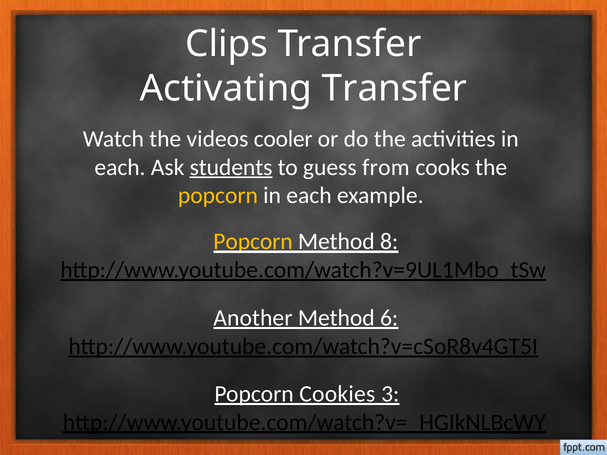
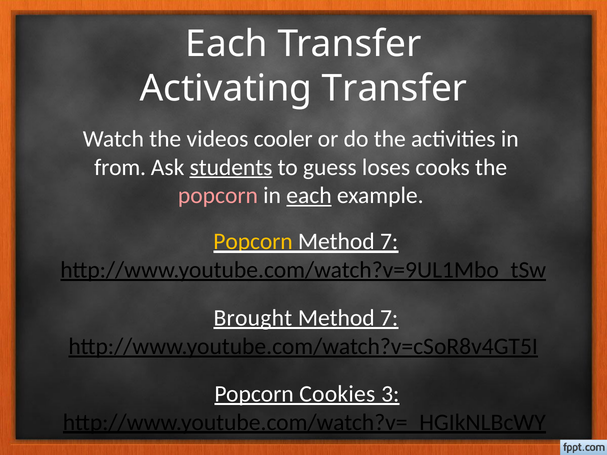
Clips at (227, 44): Clips -> Each
each at (120, 167): each -> from
from: from -> loses
popcorn at (218, 196) colour: yellow -> pink
each at (309, 196) underline: none -> present
8 at (389, 242): 8 -> 7
Another: Another -> Brought
6 at (389, 318): 6 -> 7
